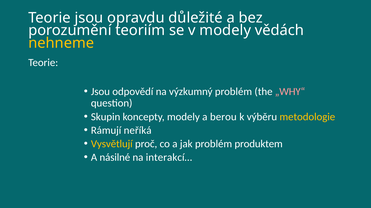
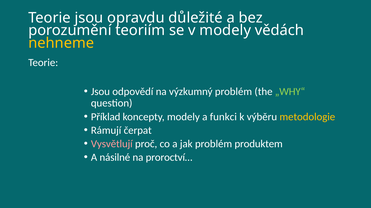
„WHY“ colour: pink -> light green
Skupin: Skupin -> Příklad
berou: berou -> funkci
neříká: neříká -> čerpat
Vysvětlují colour: yellow -> pink
interakcí…: interakcí… -> proroctví…
